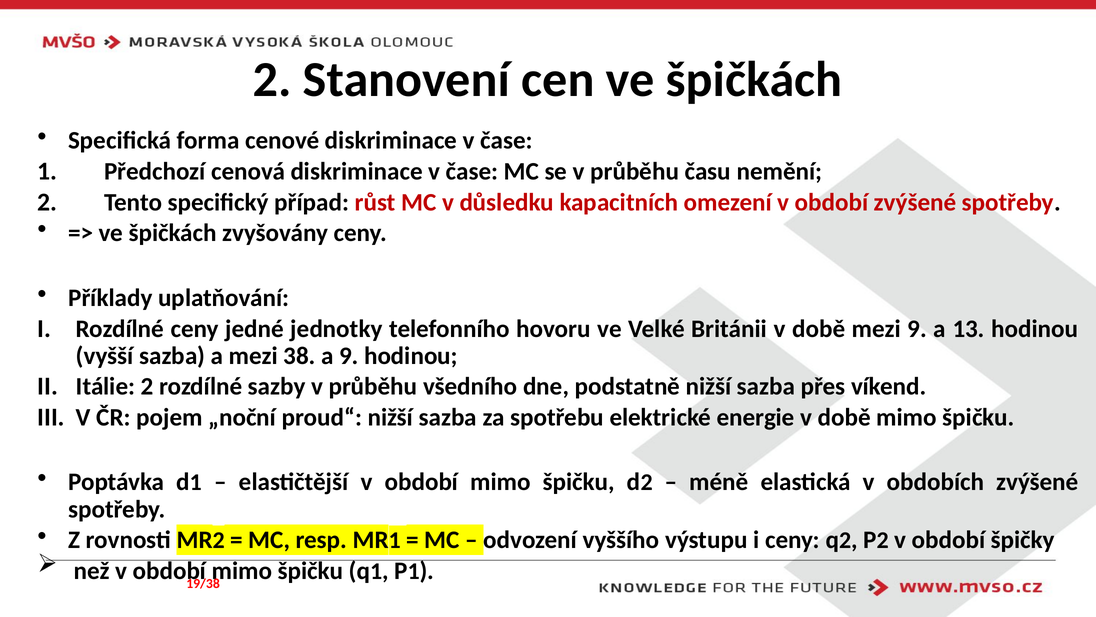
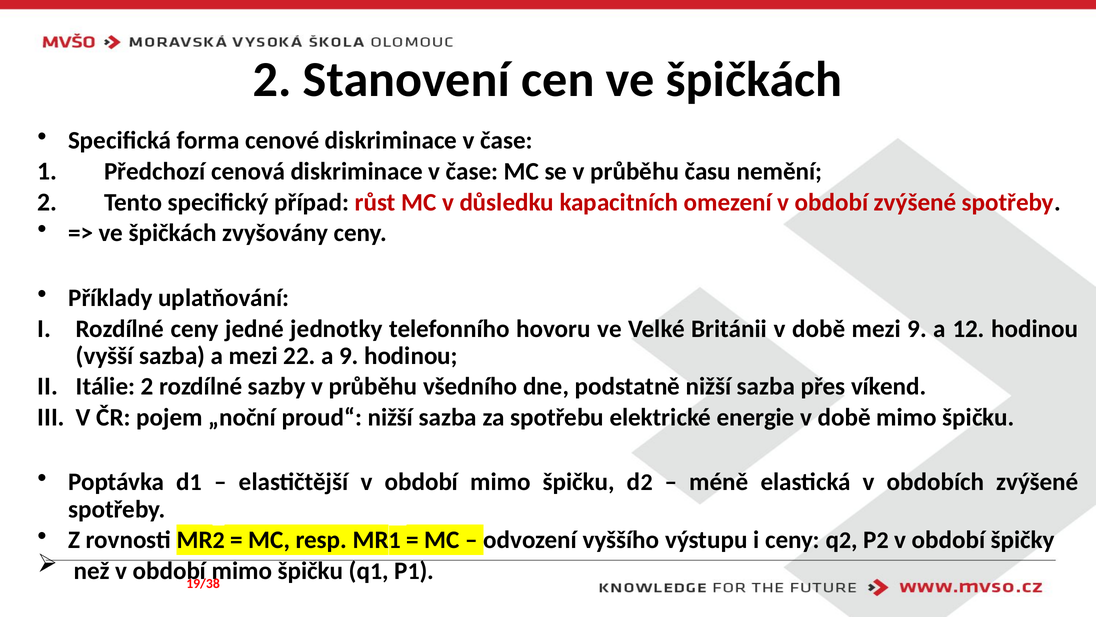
13: 13 -> 12
38: 38 -> 22
